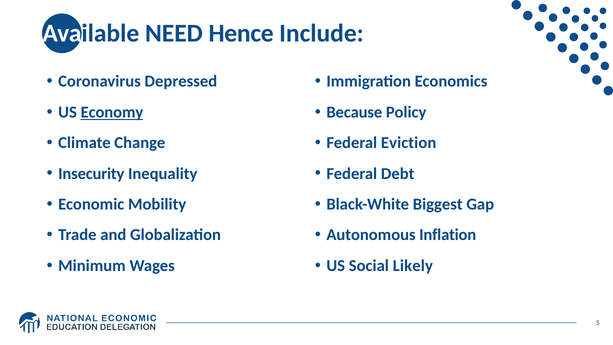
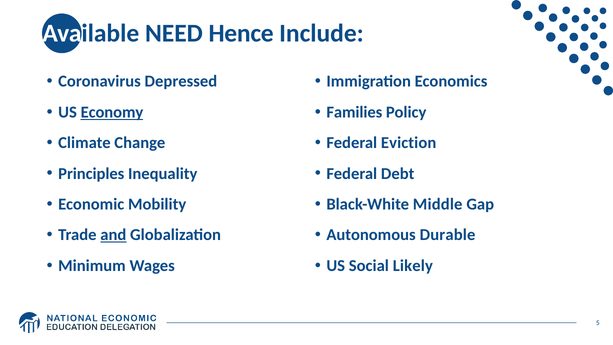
Because: Because -> Families
Insecurity: Insecurity -> Principles
Biggest: Biggest -> Middle
and underline: none -> present
Inflation: Inflation -> Durable
